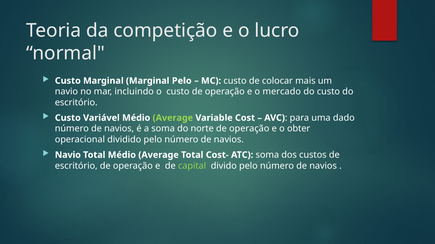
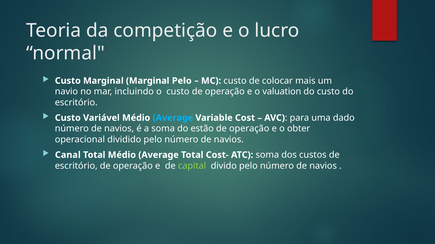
mercado: mercado -> valuation
Average at (173, 118) colour: light green -> light blue
norte: norte -> estão
Navio at (68, 155): Navio -> Canal
